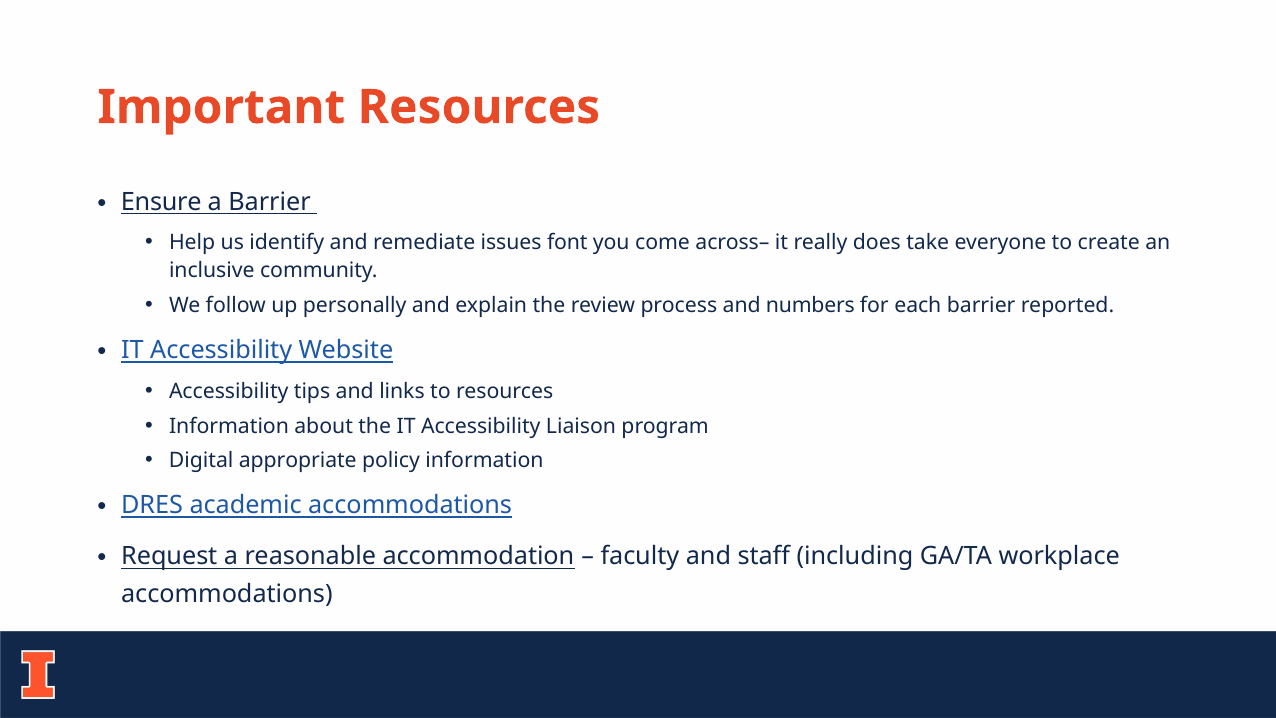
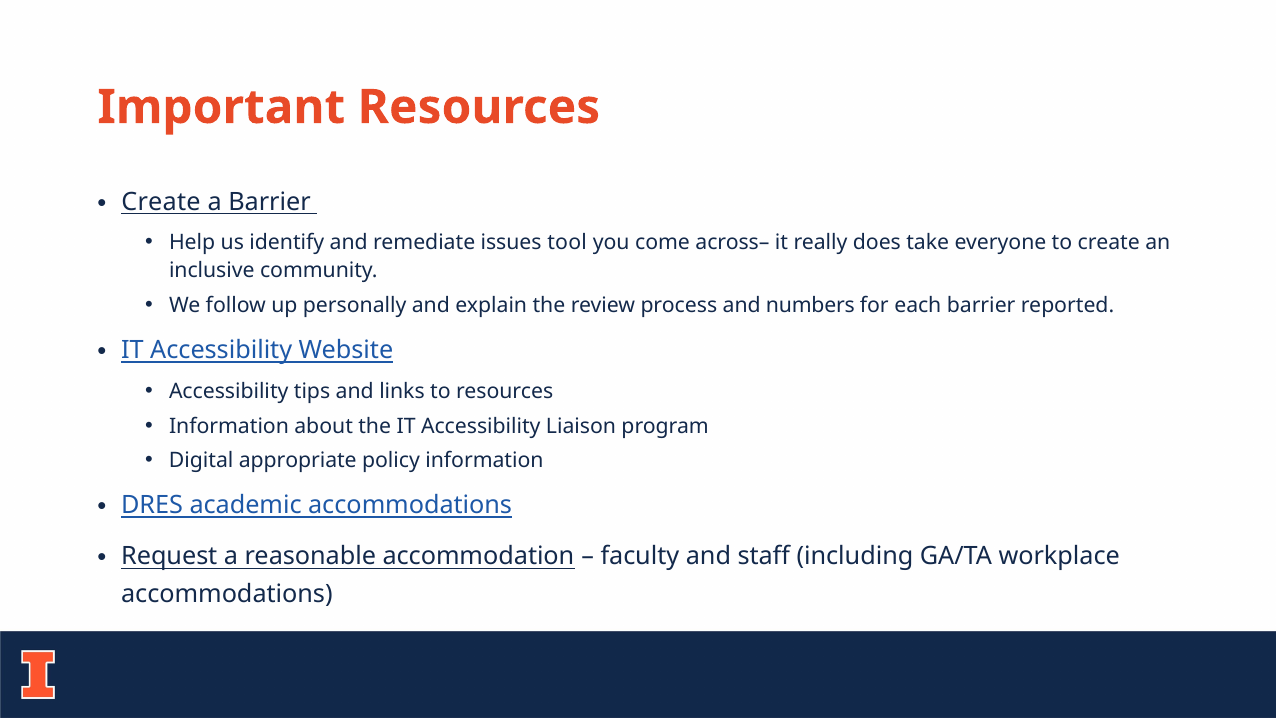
Ensure at (161, 202): Ensure -> Create
font: font -> tool
